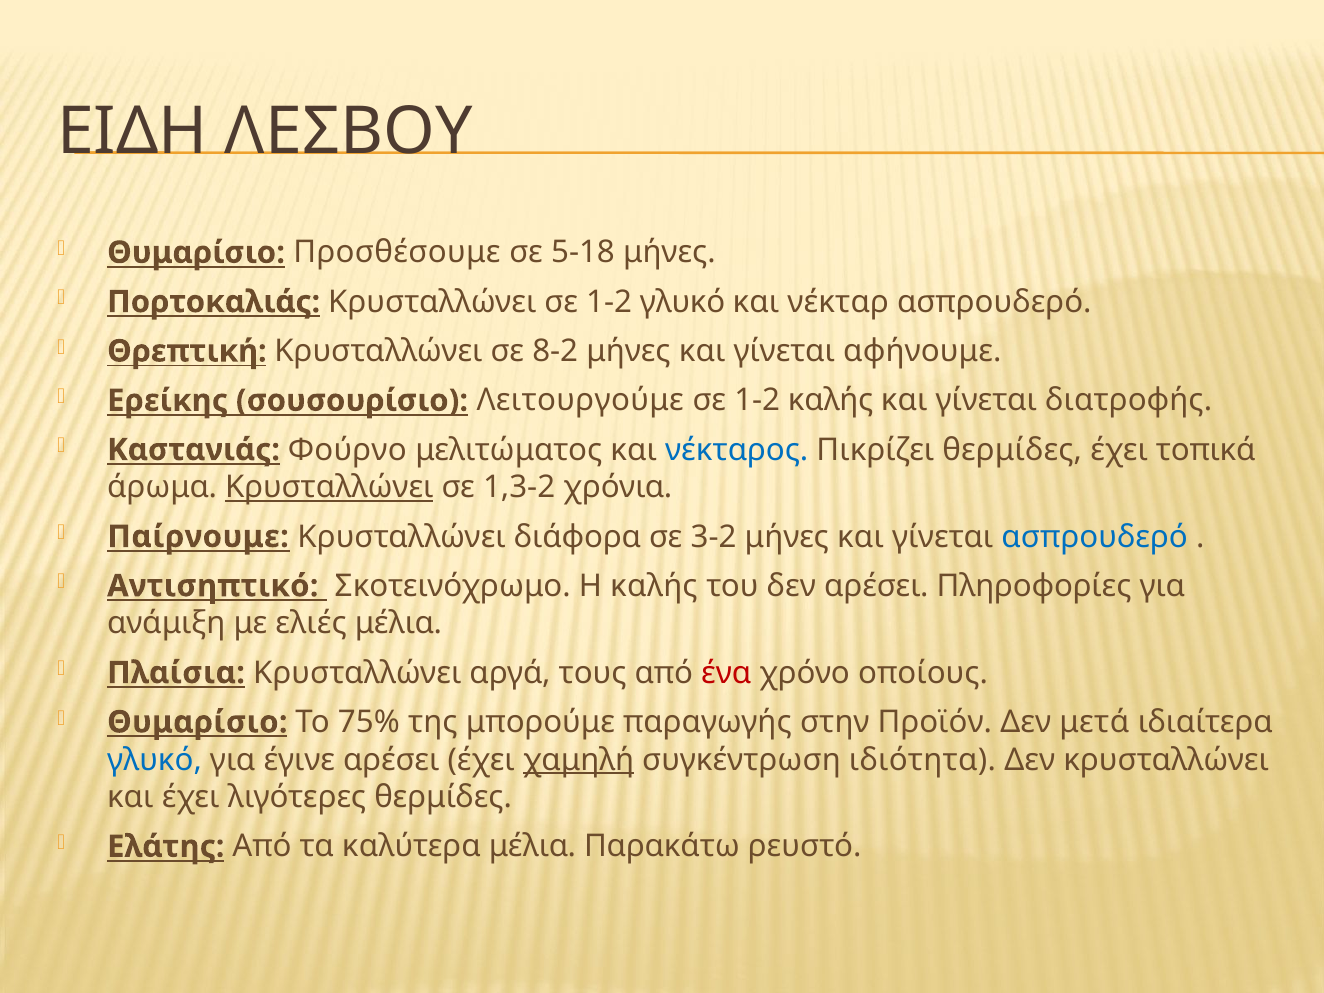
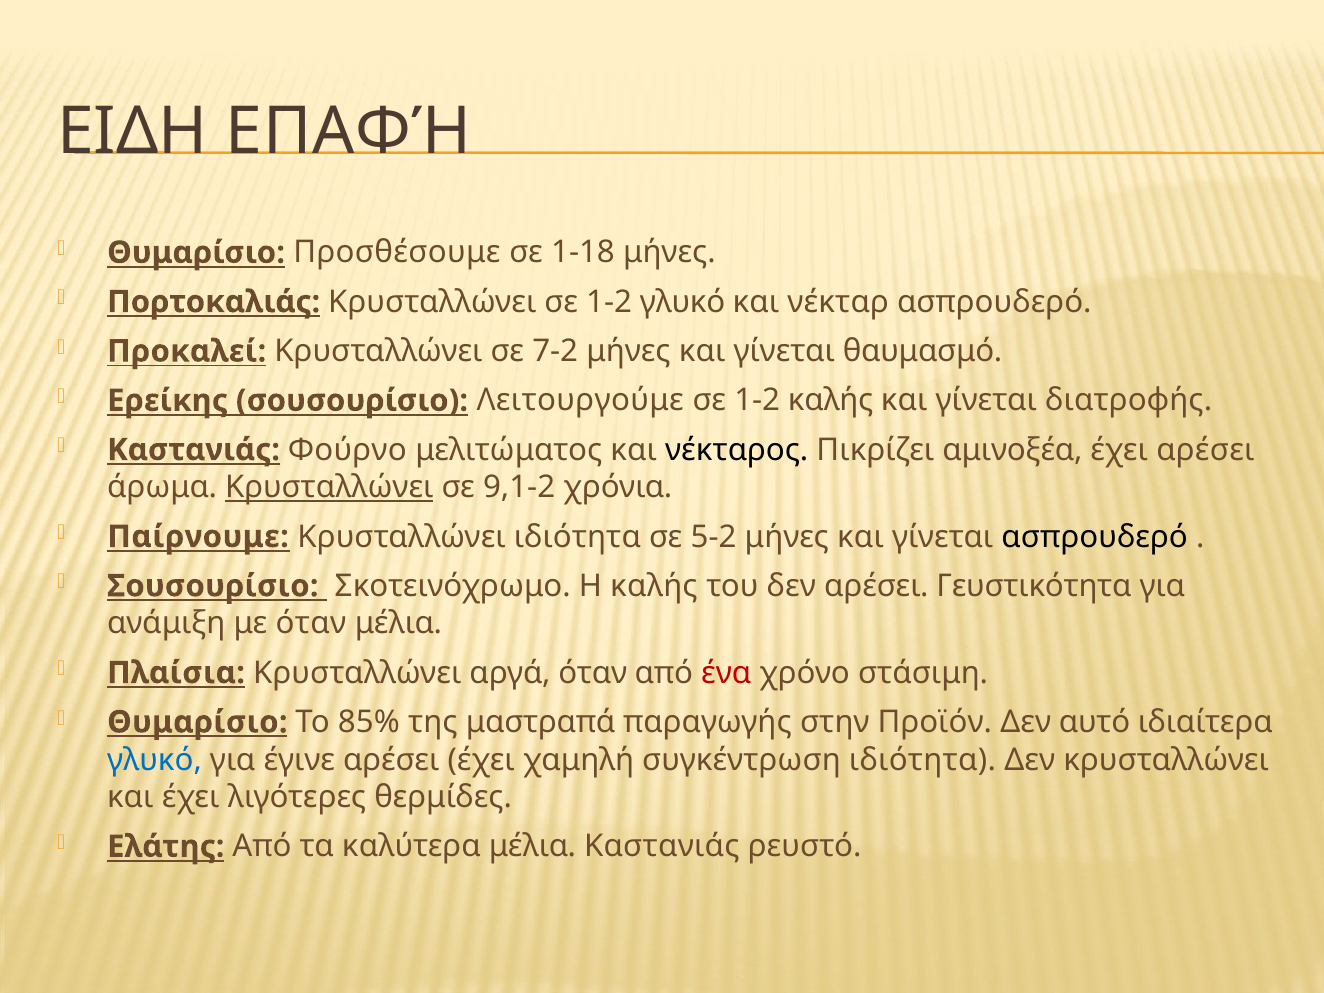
ΛΕΣΒΟΥ: ΛΕΣΒΟΥ -> ΕΠΑΦΉ
5-18: 5-18 -> 1-18
Θρεπτική: Θρεπτική -> Προκαλεί
8-2: 8-2 -> 7-2
αφήνουμε: αφήνουμε -> θαυμασμό
νέκταρος colour: blue -> black
Πικρίζει θερμίδες: θερμίδες -> αμινοξέα
έχει τοπικά: τοπικά -> αρέσει
1,3-2: 1,3-2 -> 9,1-2
Κρυσταλλώνει διάφορα: διάφορα -> ιδιότητα
3-2: 3-2 -> 5-2
ασπρουδερό at (1095, 537) colour: blue -> black
Αντισηπτικό at (213, 586): Αντισηπτικό -> Σουσουρίσιο
Πληροφορίες: Πληροφορίες -> Γευστικότητα
με ελιές: ελιές -> όταν
αργά τους: τους -> όταν
οποίους: οποίους -> στάσιμη
75%: 75% -> 85%
μπορούμε: μπορούμε -> μαστραπά
μετά: μετά -> αυτό
χαμηλή underline: present -> none
μέλια Παρακάτω: Παρακάτω -> Καστανιάς
